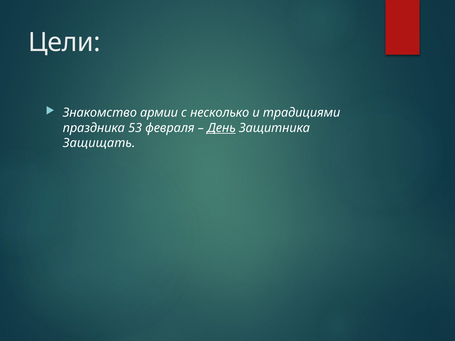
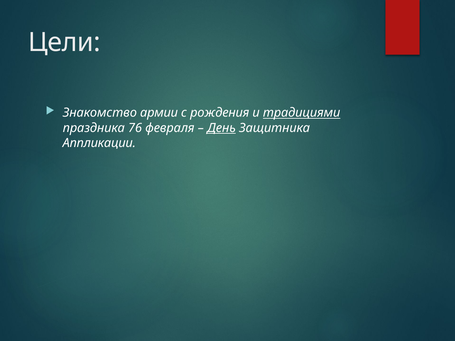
несколько: несколько -> рождения
традициями underline: none -> present
53: 53 -> 76
Защищать: Защищать -> Аппликации
